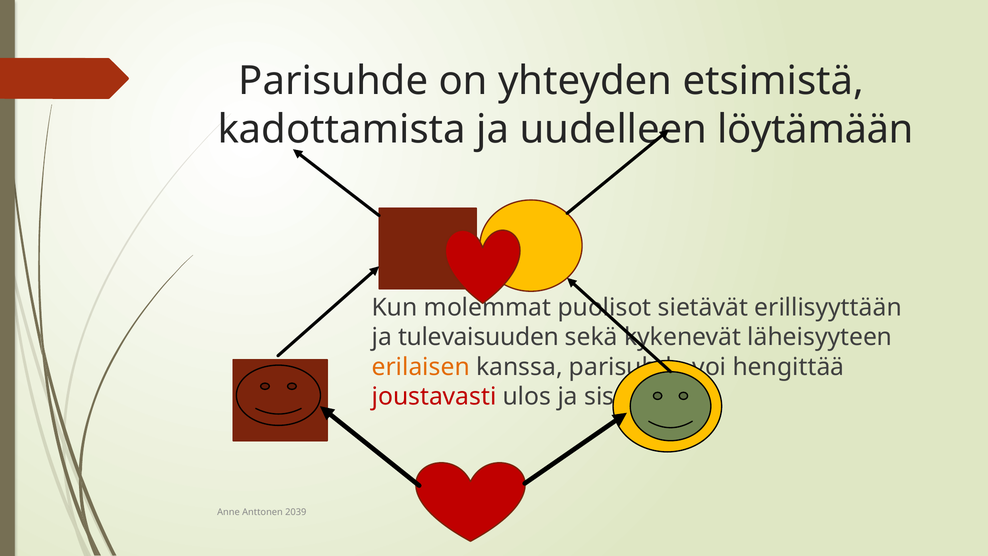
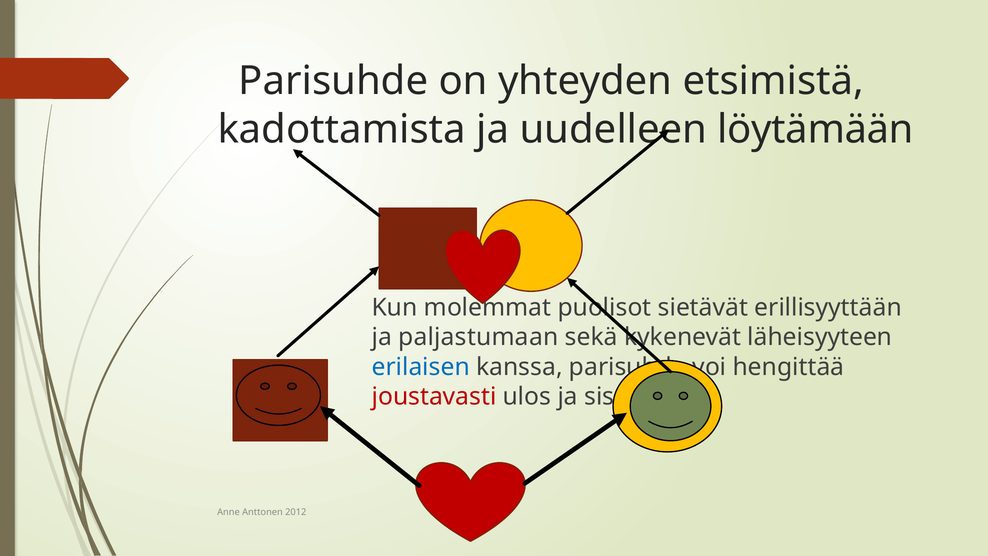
tulevaisuuden: tulevaisuuden -> paljastumaan
erilaisen colour: orange -> blue
2039: 2039 -> 2012
